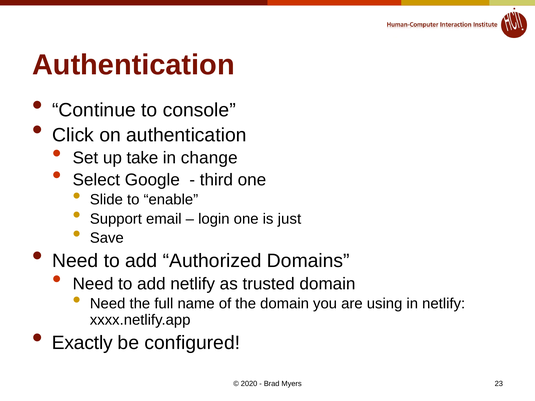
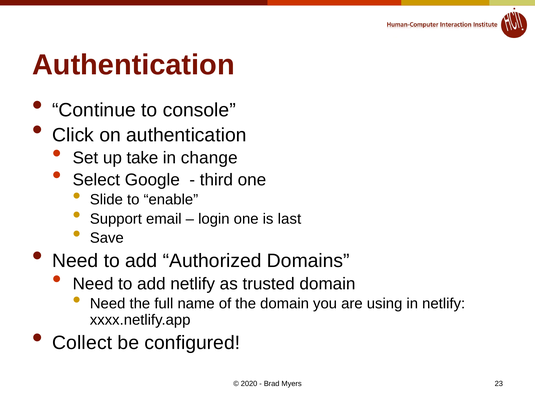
just: just -> last
Exactly: Exactly -> Collect
